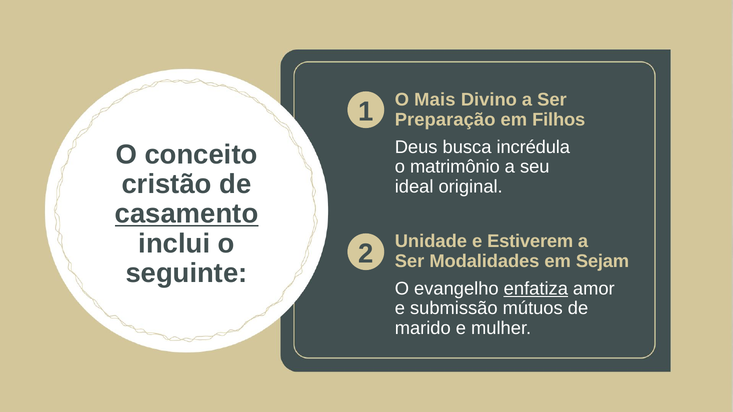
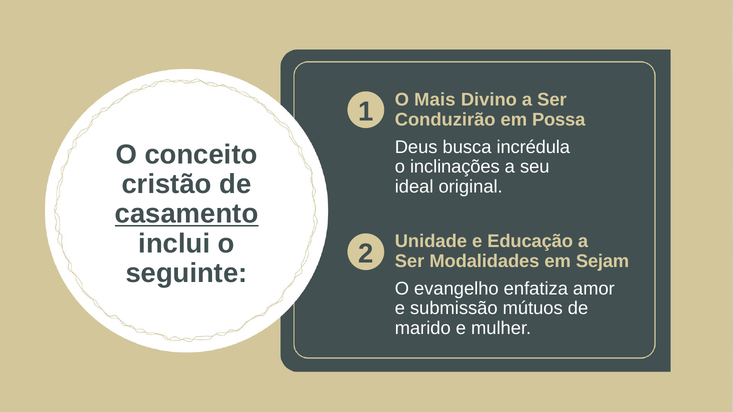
Preparação: Preparação -> Conduzirão
Filhos: Filhos -> Possa
matrimônio: matrimônio -> inclinações
Estiverem: Estiverem -> Educação
enfatiza underline: present -> none
